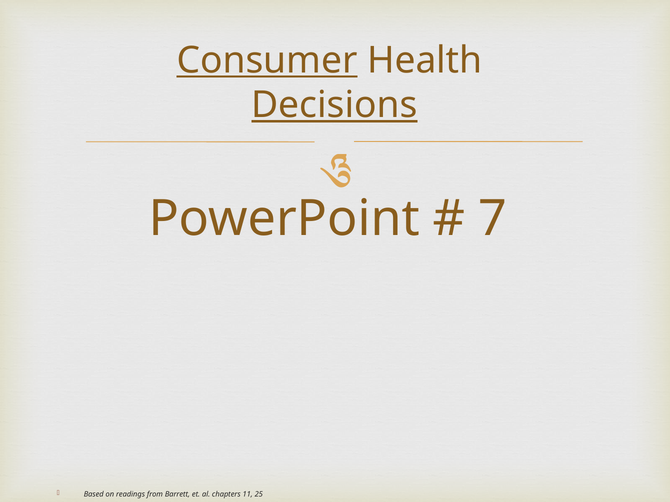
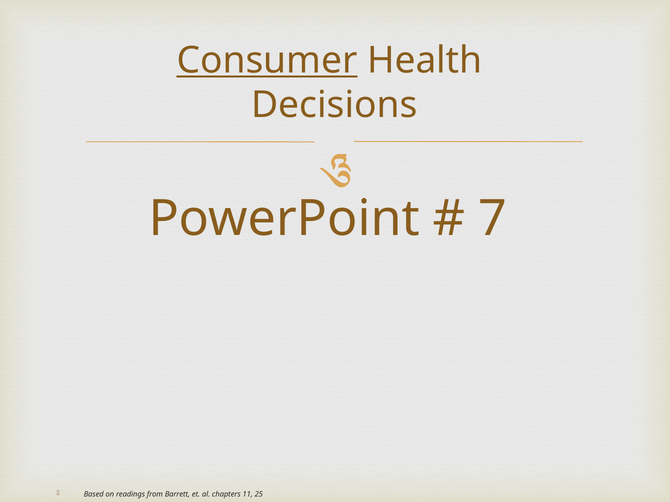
Decisions underline: present -> none
